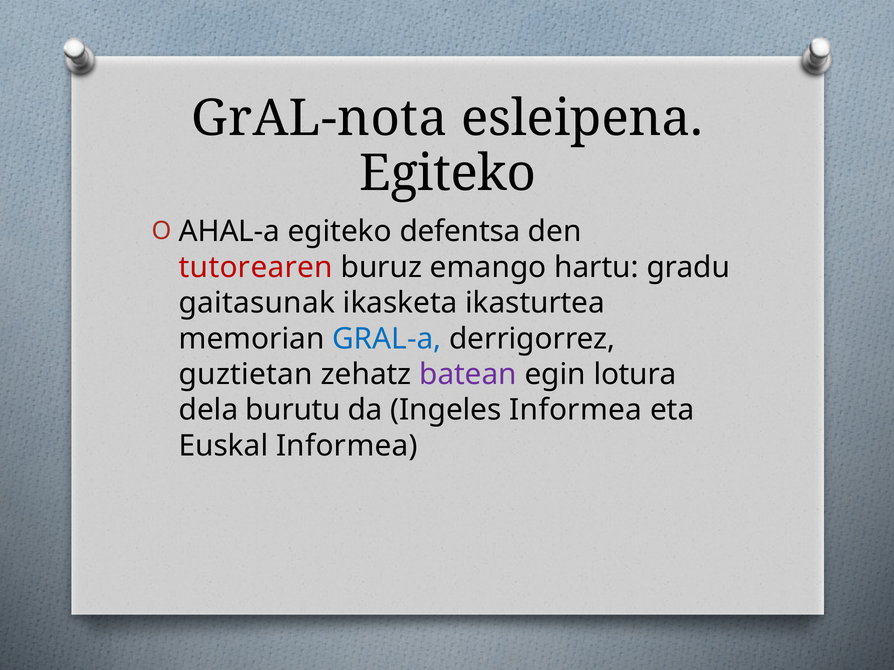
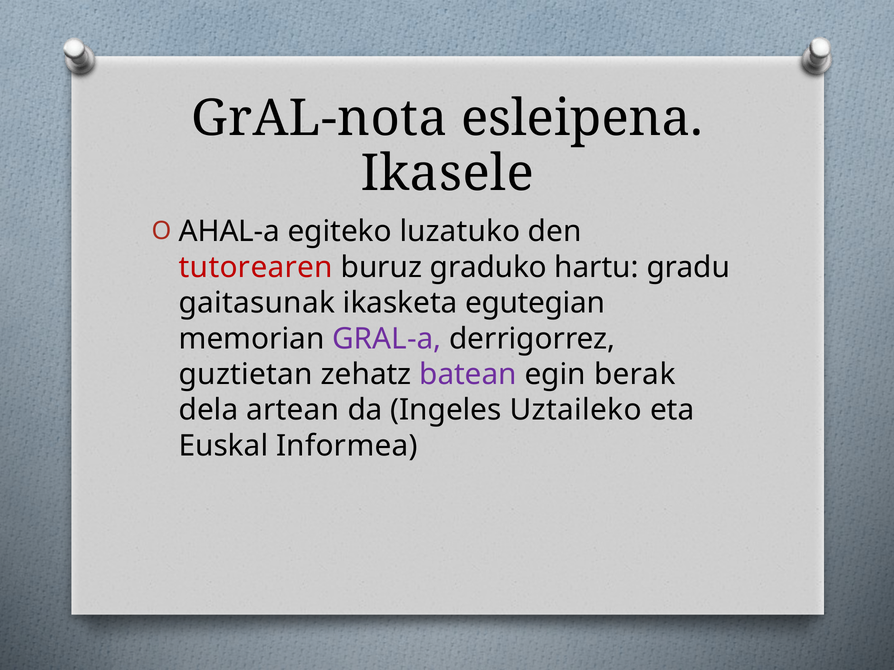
Egiteko at (448, 173): Egiteko -> Ikasele
defentsa: defentsa -> luzatuko
emango: emango -> graduko
ikasturtea: ikasturtea -> egutegian
GRAL-a colour: blue -> purple
lotura: lotura -> berak
burutu: burutu -> artean
Ingeles Informea: Informea -> Uztaileko
